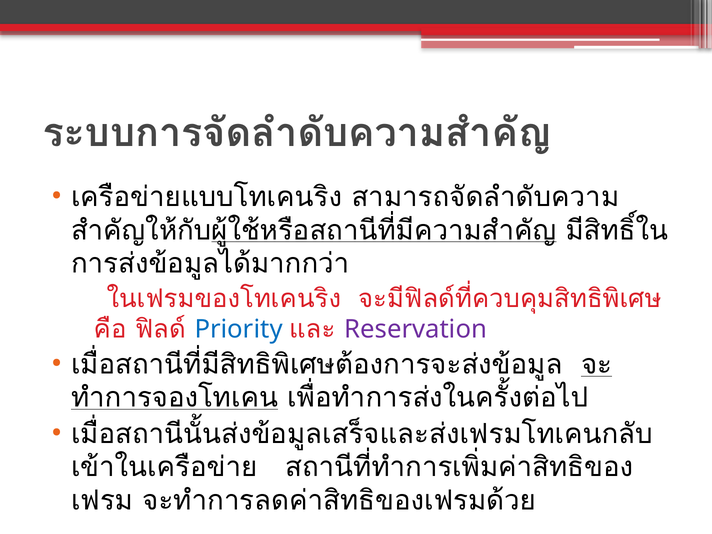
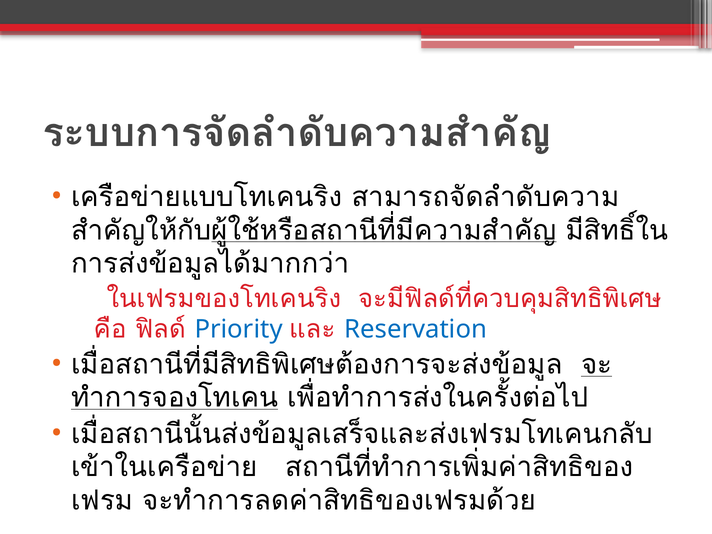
Reservation colour: purple -> blue
